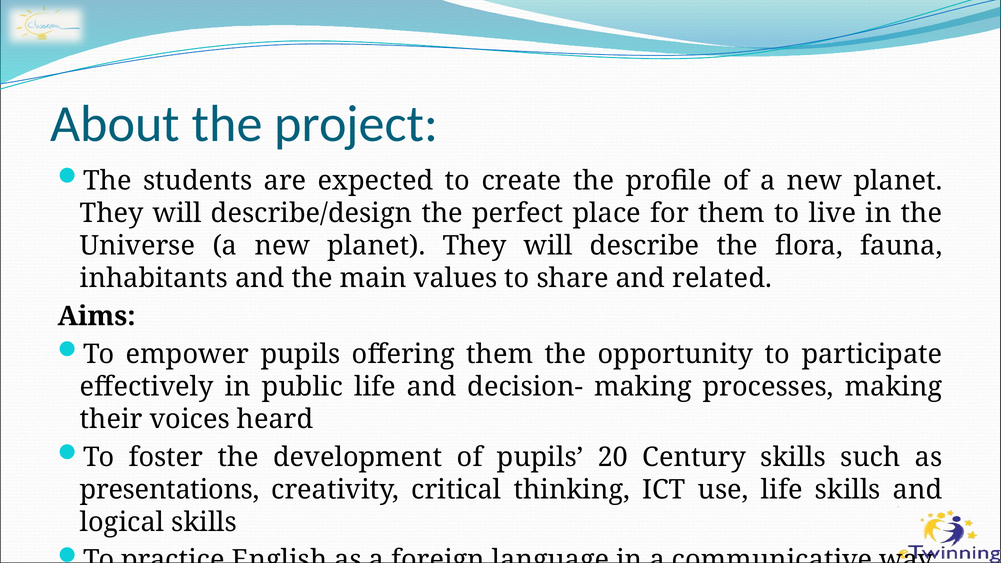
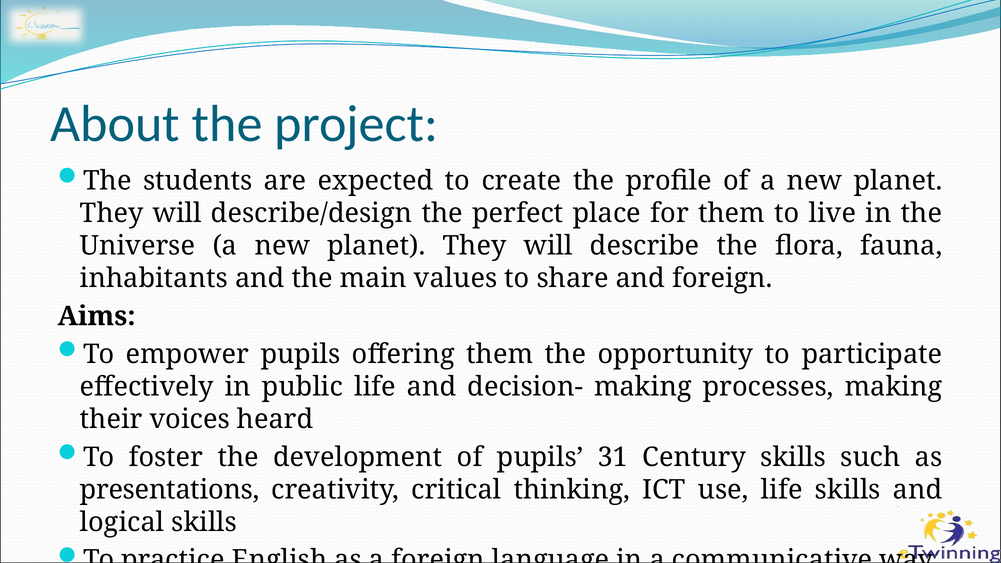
and related: related -> foreign
20: 20 -> 31
